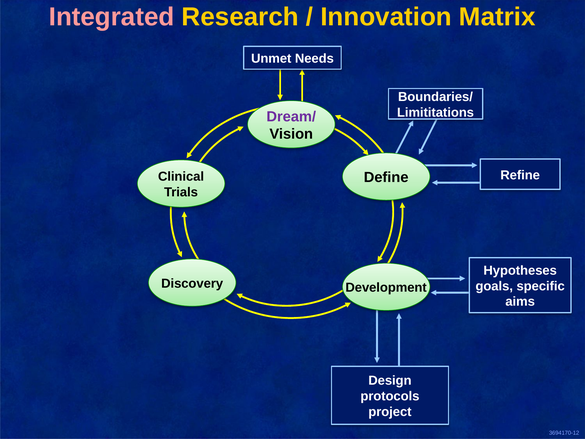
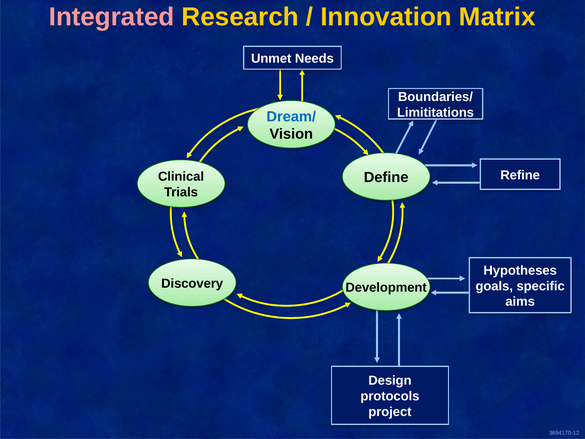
Dream/ colour: purple -> blue
